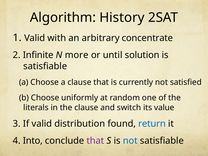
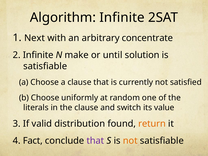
Algorithm History: History -> Infinite
1 Valid: Valid -> Next
more: more -> make
return colour: blue -> orange
Into: Into -> Fact
not at (130, 141) colour: blue -> orange
